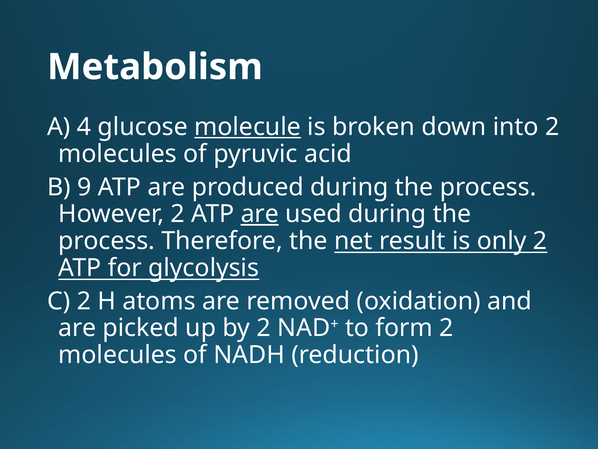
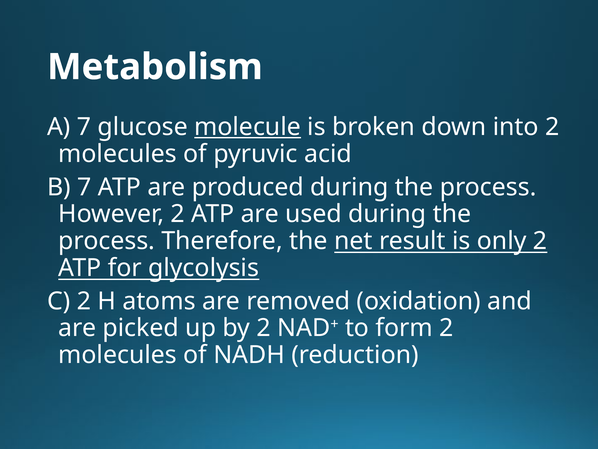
A 4: 4 -> 7
B 9: 9 -> 7
are at (260, 214) underline: present -> none
